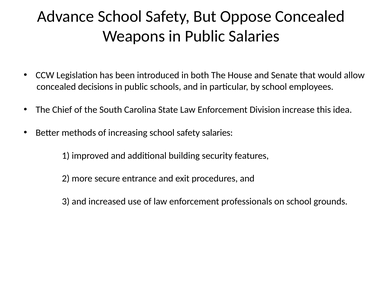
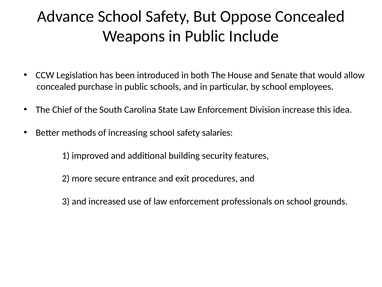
Public Salaries: Salaries -> Include
decisions: decisions -> purchase
